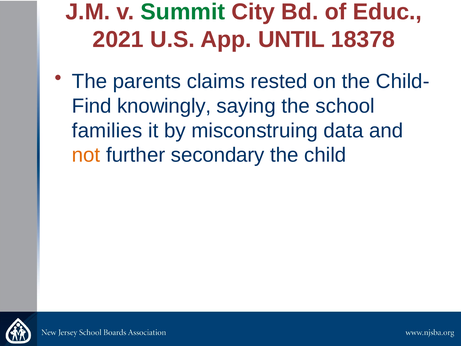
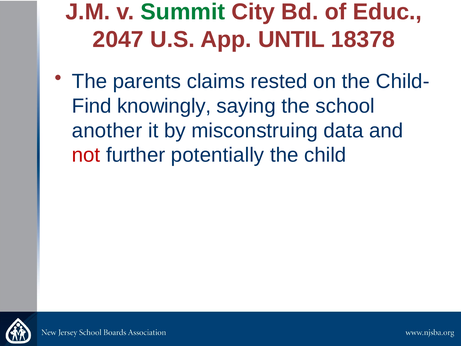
2021: 2021 -> 2047
families: families -> another
not colour: orange -> red
secondary: secondary -> potentially
